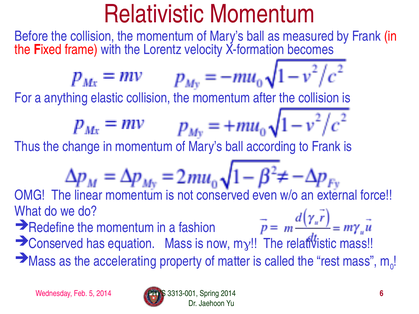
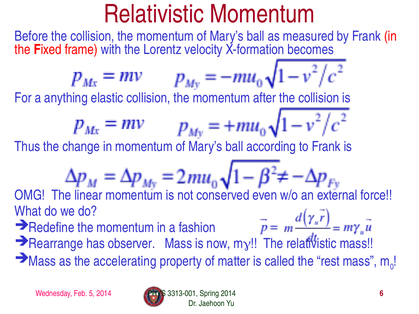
Conserved at (56, 244): Conserved -> Rearrange
equation: equation -> observer
